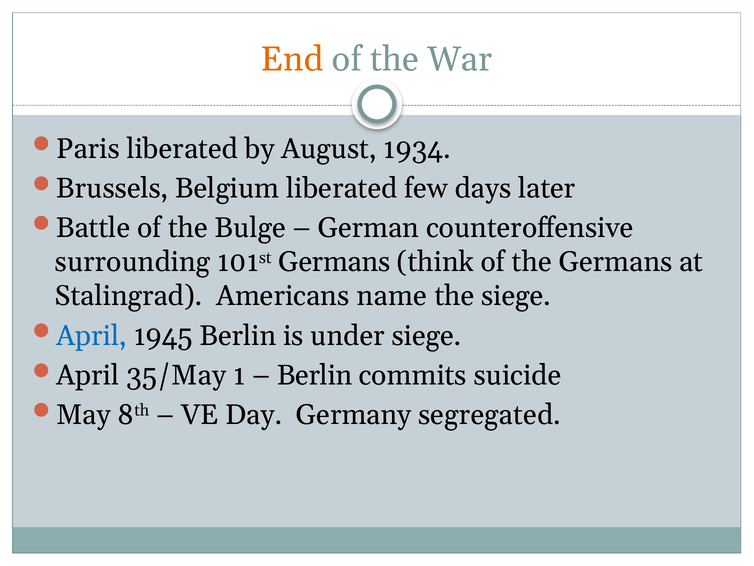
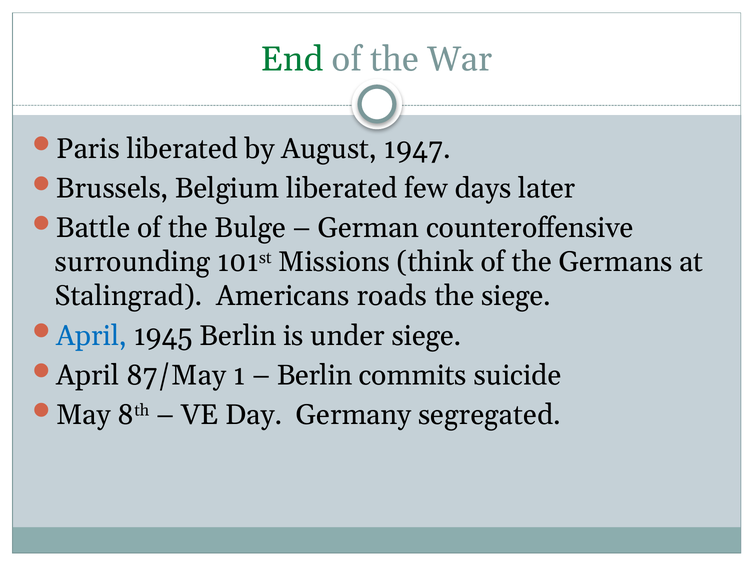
End colour: orange -> green
1934: 1934 -> 1947
101st Germans: Germans -> Missions
name: name -> roads
35/May: 35/May -> 87/May
